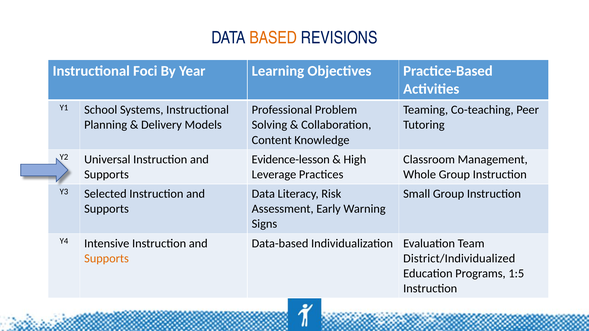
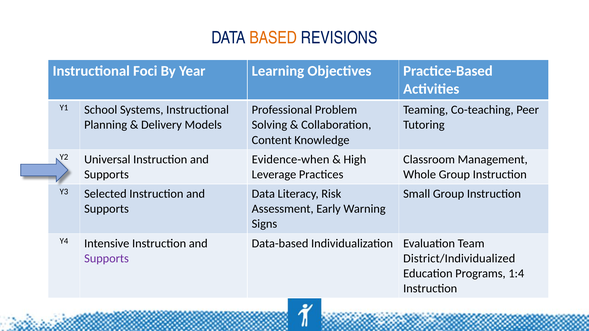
Evidence-lesson: Evidence-lesson -> Evidence-when
Supports at (107, 259) colour: orange -> purple
1:5: 1:5 -> 1:4
